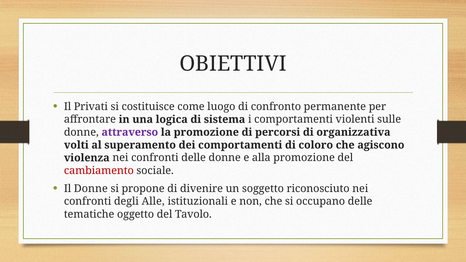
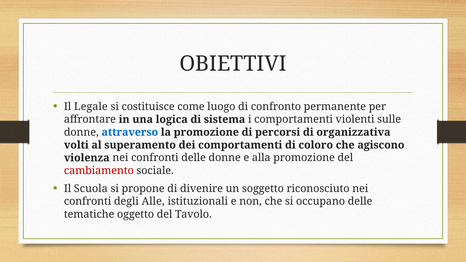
Privati: Privati -> Legale
attraverso colour: purple -> blue
Il Donne: Donne -> Scuola
